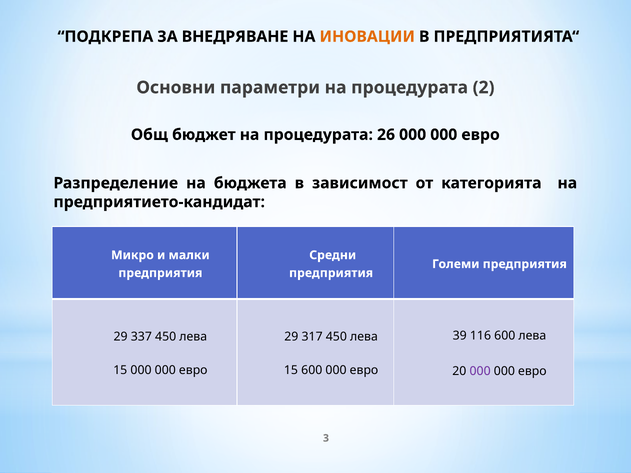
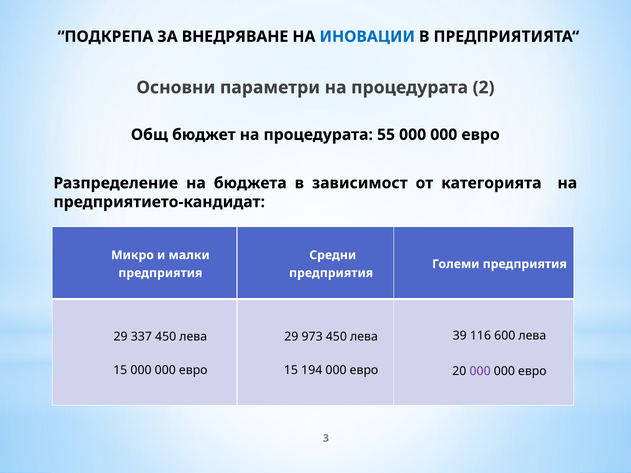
ИНОВАЦИИ colour: orange -> blue
26: 26 -> 55
317: 317 -> 973
15 600: 600 -> 194
